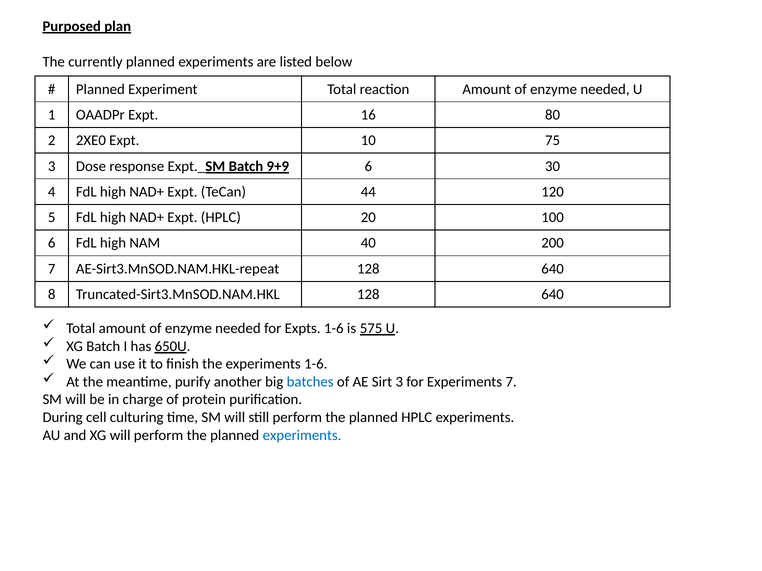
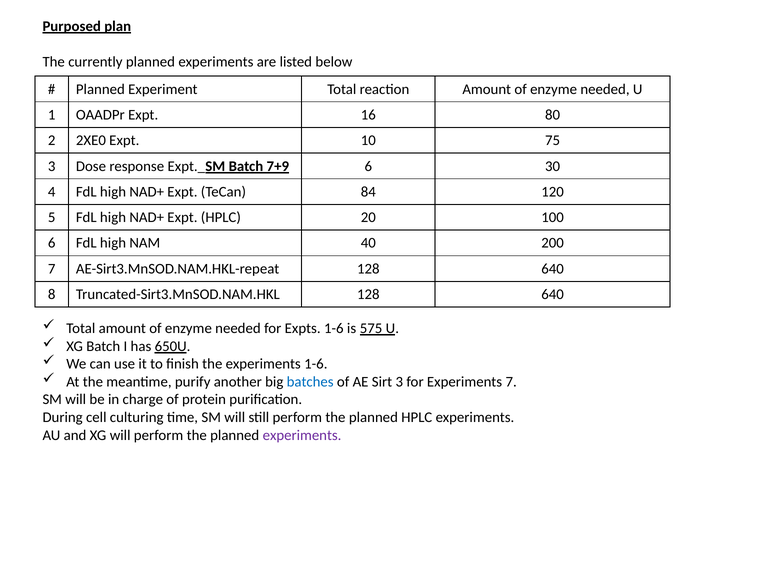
9+9: 9+9 -> 7+9
44: 44 -> 84
experiments at (302, 436) colour: blue -> purple
